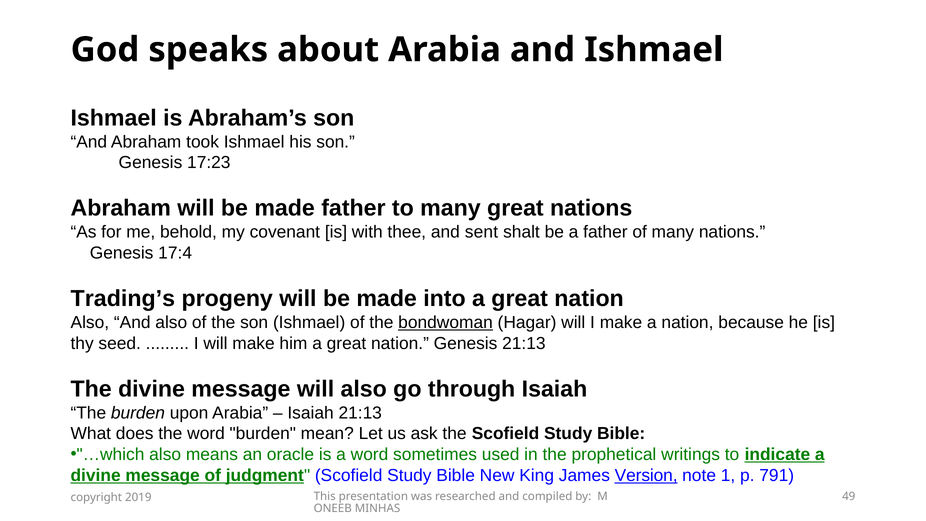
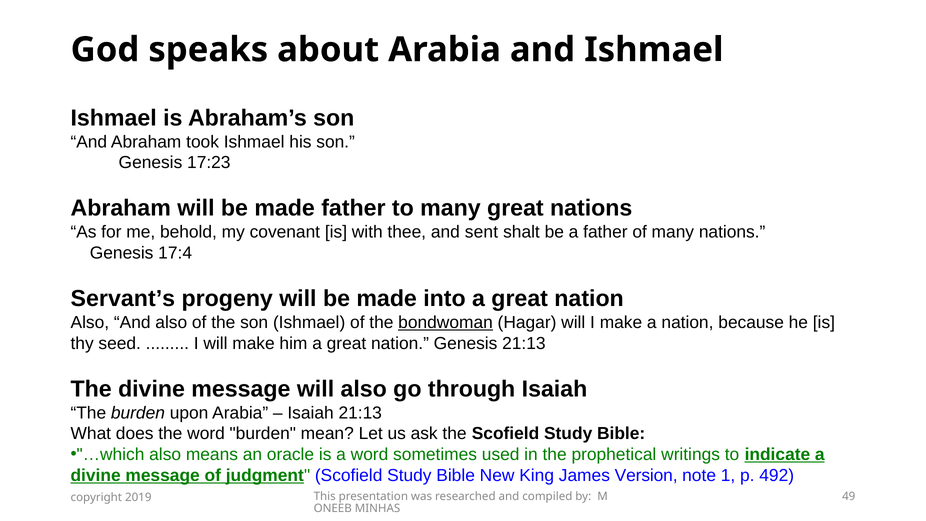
Trading’s: Trading’s -> Servant’s
Version underline: present -> none
791: 791 -> 492
